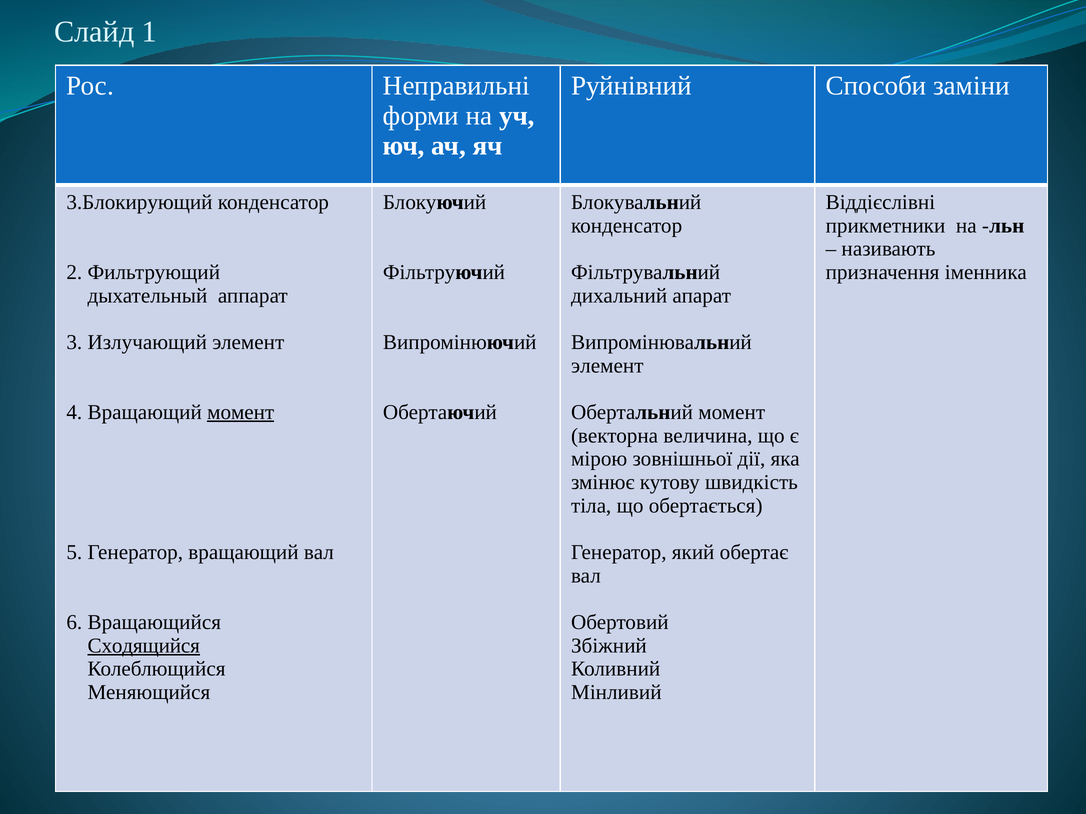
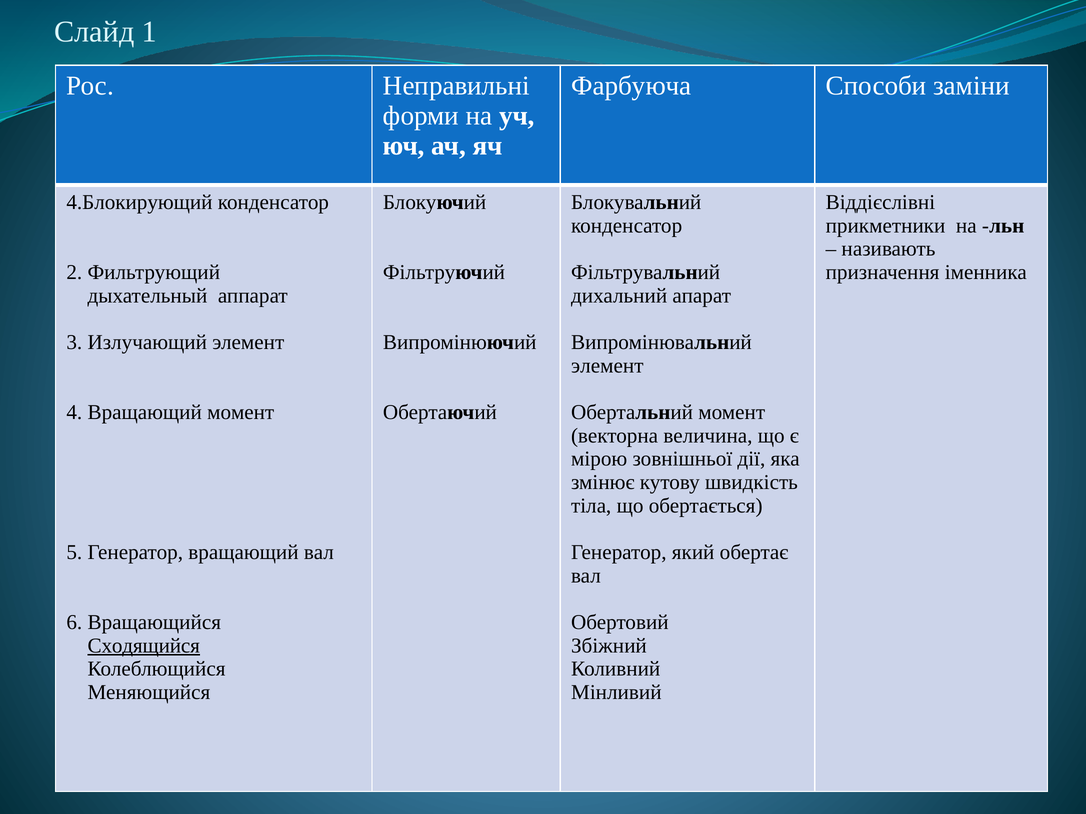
Руйнівний: Руйнівний -> Фарбуюча
3.Блокирующий: 3.Блокирующий -> 4.Блокирующий
момент at (241, 413) underline: present -> none
